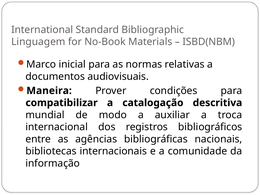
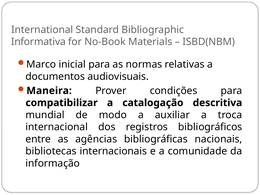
Linguagem: Linguagem -> Informativa
